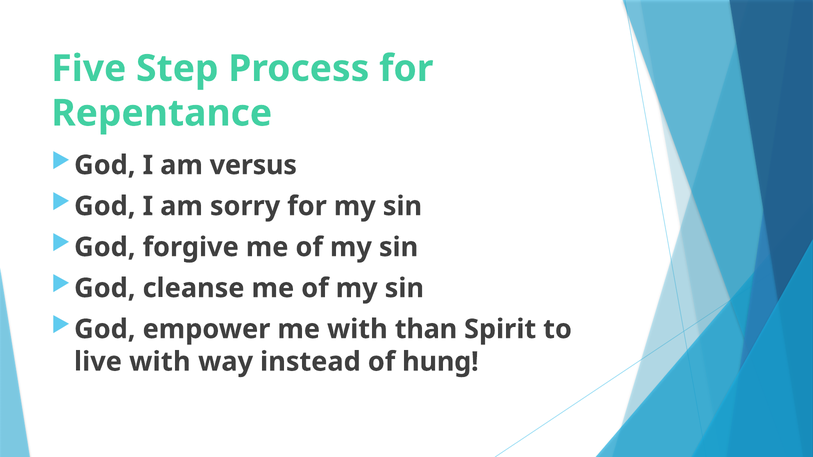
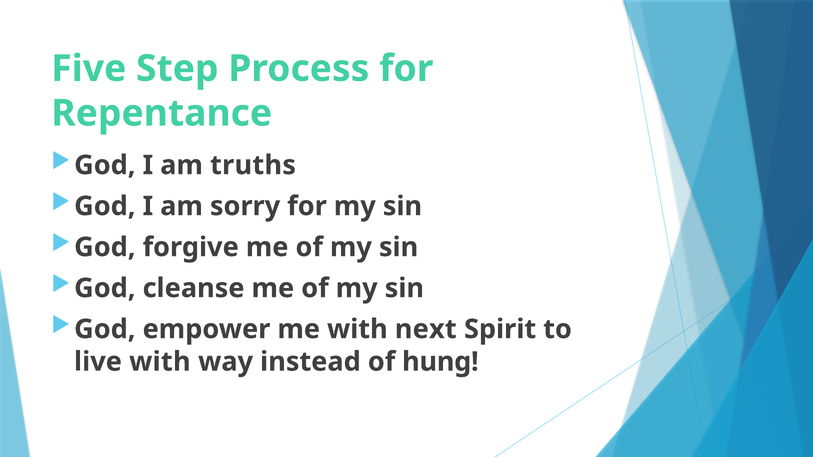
versus: versus -> truths
than: than -> next
